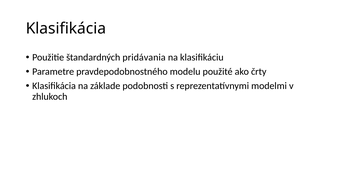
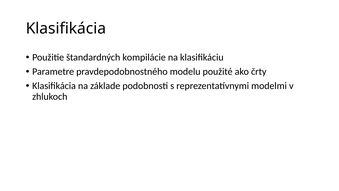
pridávania: pridávania -> kompilácie
